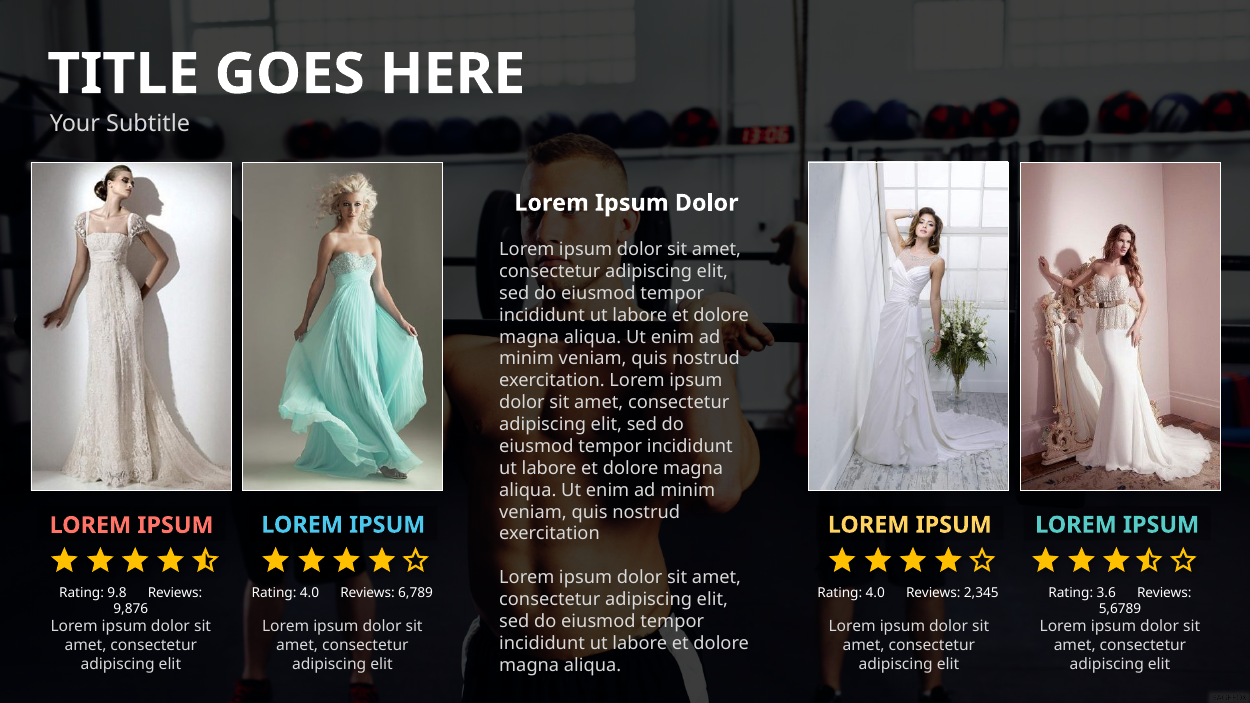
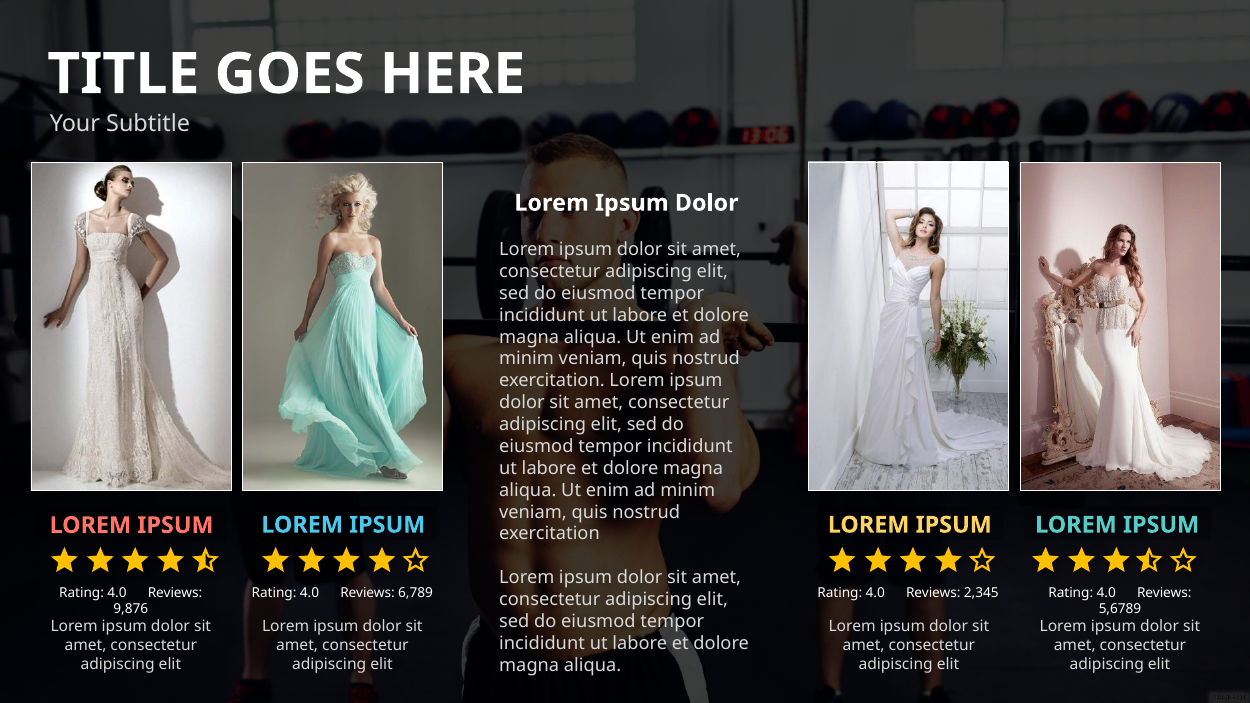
3.6 at (1106, 593): 3.6 -> 4.0
9.8 at (117, 593): 9.8 -> 4.0
